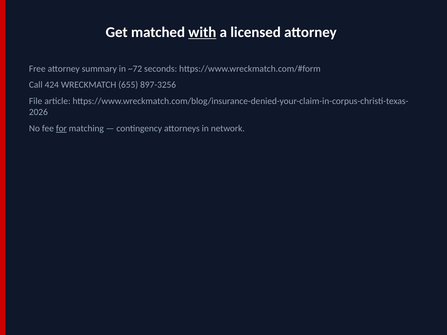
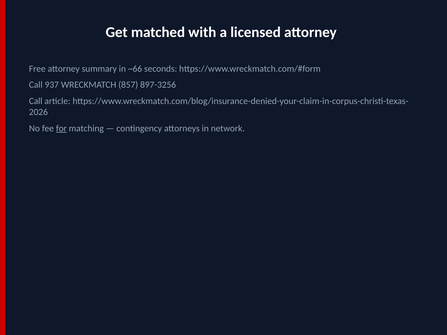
with underline: present -> none
~72: ~72 -> ~66
424: 424 -> 937
655: 655 -> 857
File at (36, 101): File -> Call
